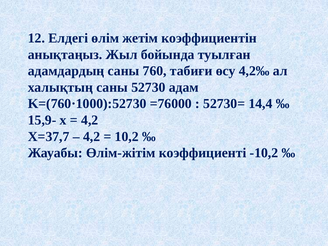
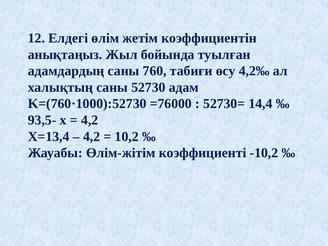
15,9-: 15,9- -> 93,5-
X=37,7: X=37,7 -> X=13,4
